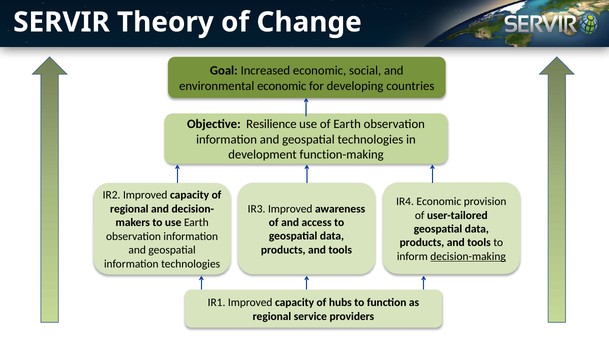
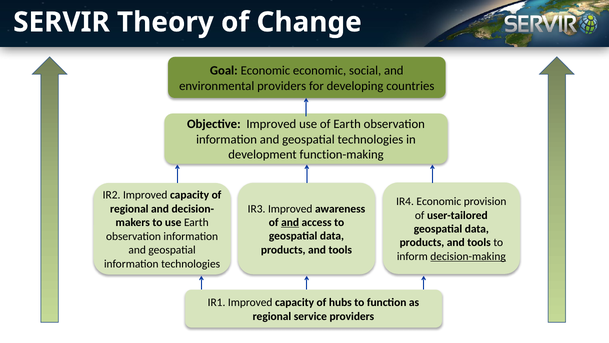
Goal Increased: Increased -> Economic
environmental economic: economic -> providers
Objective Resilience: Resilience -> Improved
and at (290, 222) underline: none -> present
